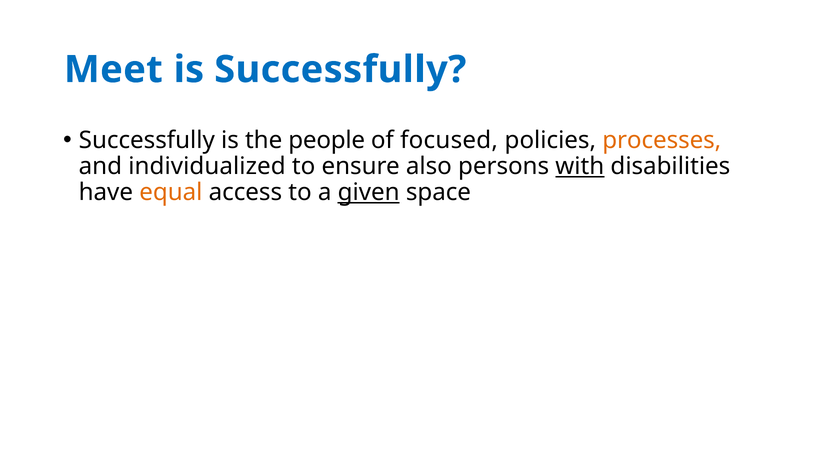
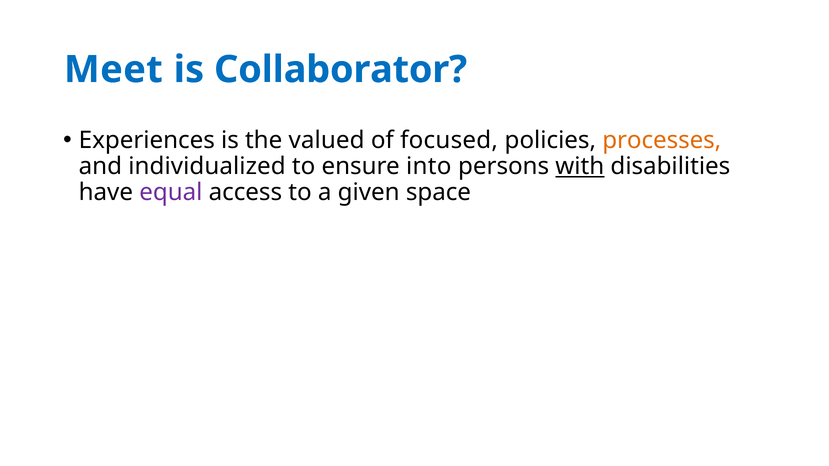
is Successfully: Successfully -> Collaborator
Successfully at (147, 140): Successfully -> Experiences
people: people -> valued
also: also -> into
equal colour: orange -> purple
given underline: present -> none
